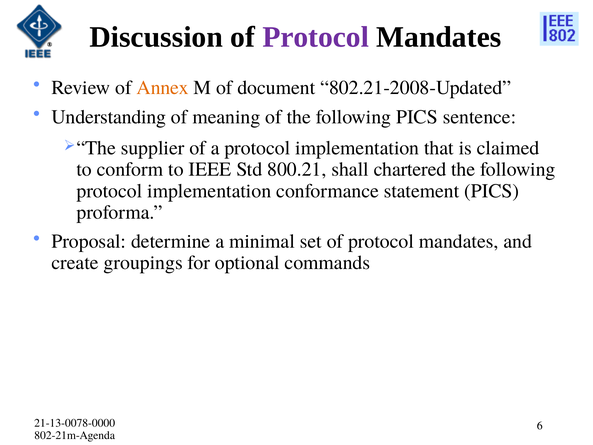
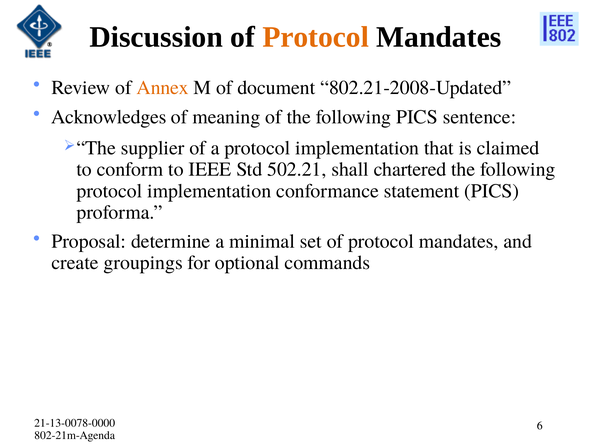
Protocol at (316, 37) colour: purple -> orange
Understanding: Understanding -> Acknowledges
800.21: 800.21 -> 502.21
